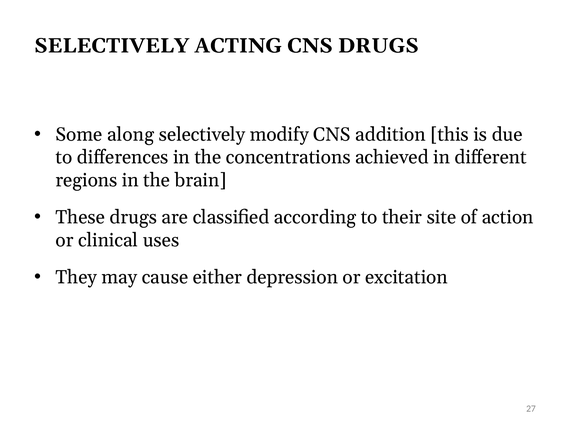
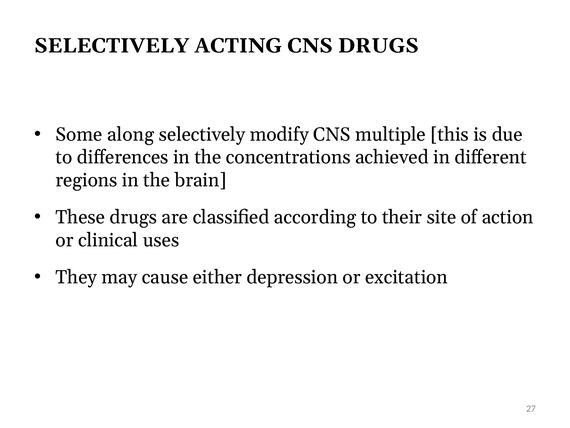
addition: addition -> multiple
